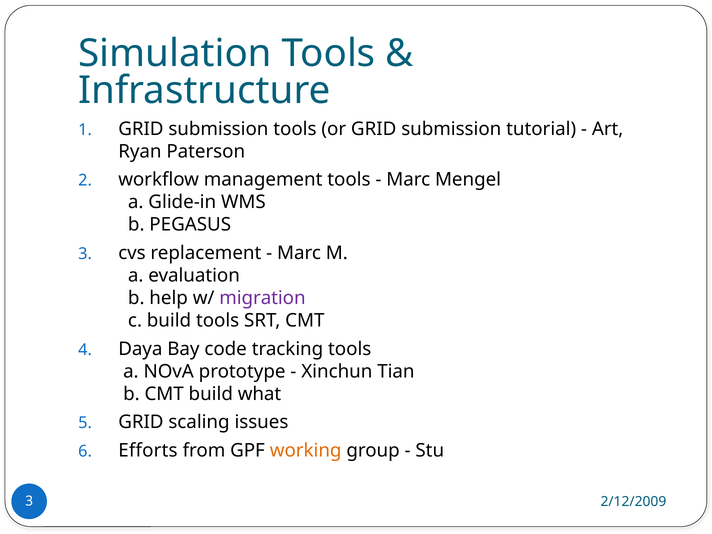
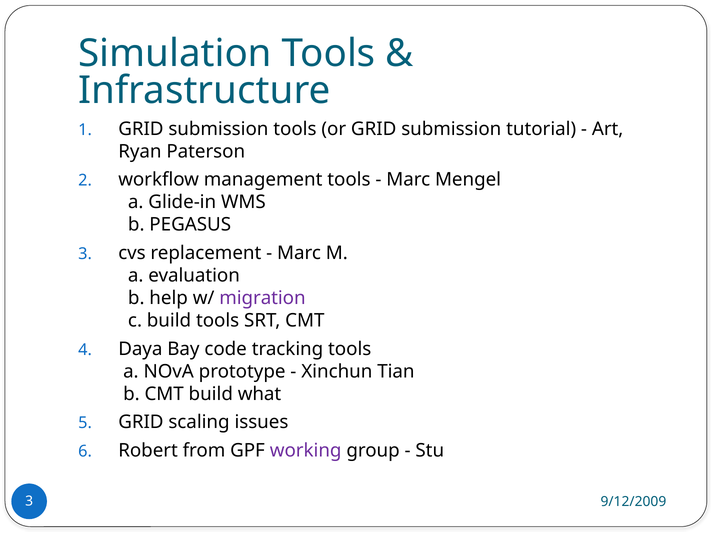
Efforts: Efforts -> Robert
working colour: orange -> purple
2/12/2009: 2/12/2009 -> 9/12/2009
